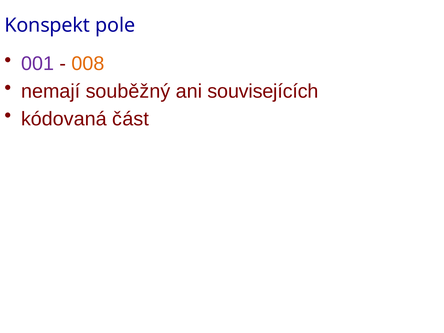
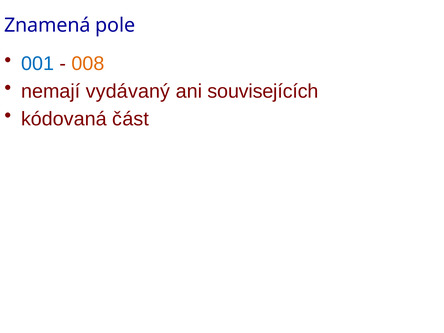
Konspekt: Konspekt -> Znamená
001 colour: purple -> blue
souběžný: souběžný -> vydávaný
